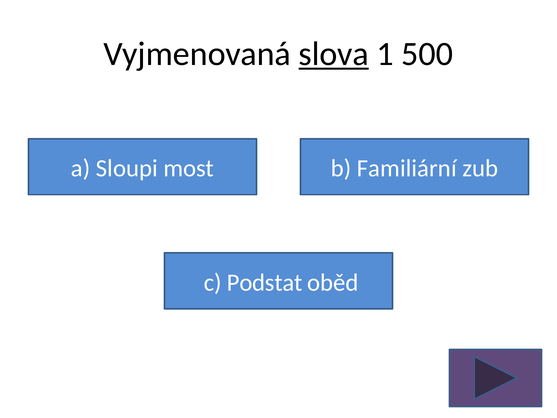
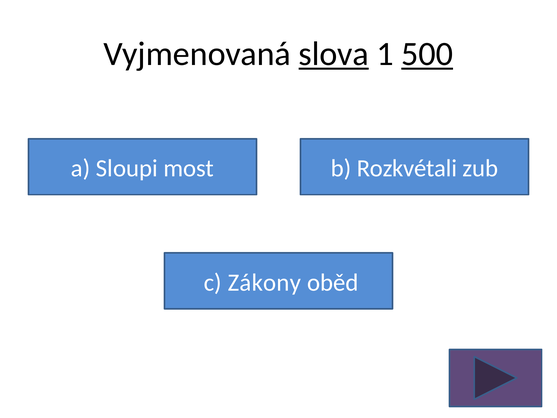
500 underline: none -> present
Familiární: Familiární -> Rozkvétali
Podstat: Podstat -> Zákony
